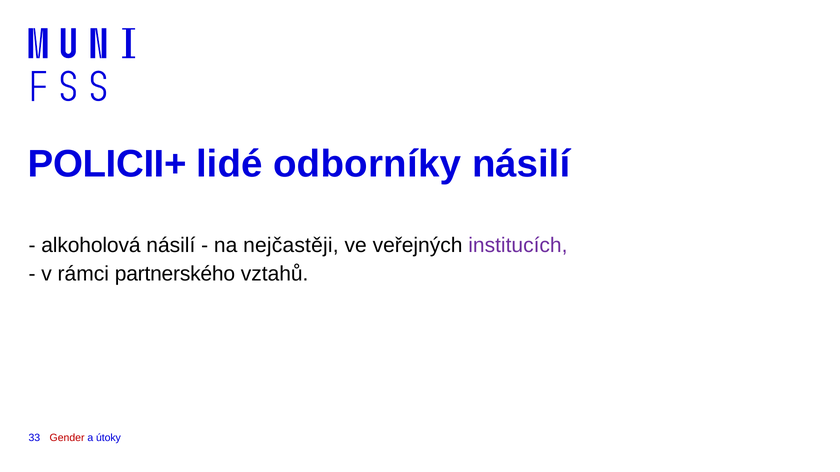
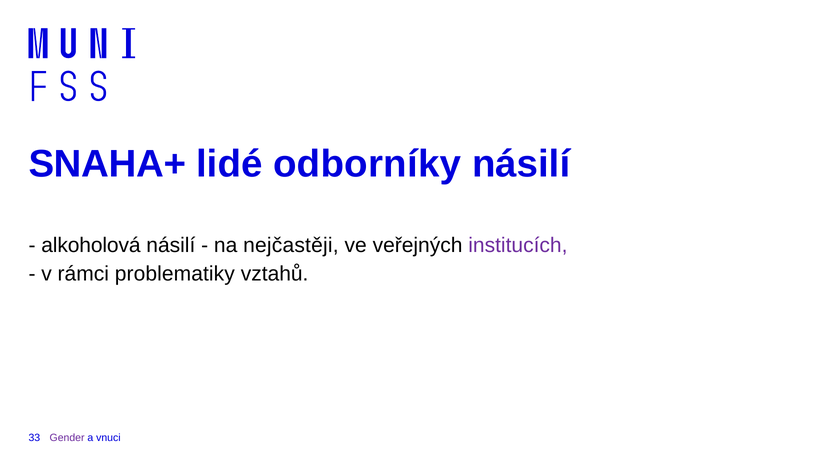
POLICII+: POLICII+ -> SNAHA+
partnerského: partnerského -> problematiky
Gender colour: red -> purple
útoky: útoky -> vnuci
